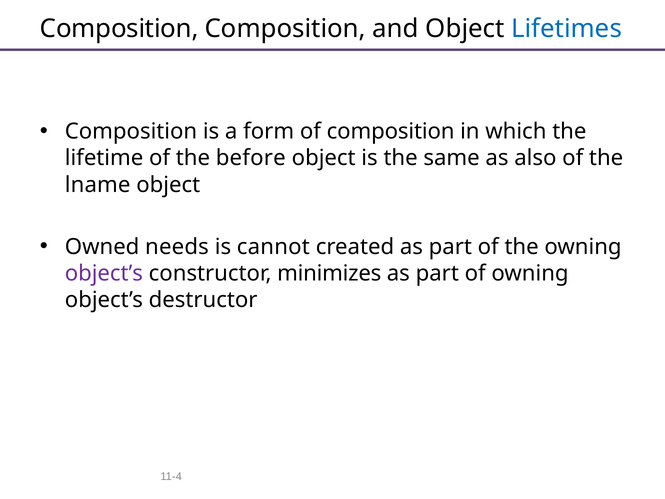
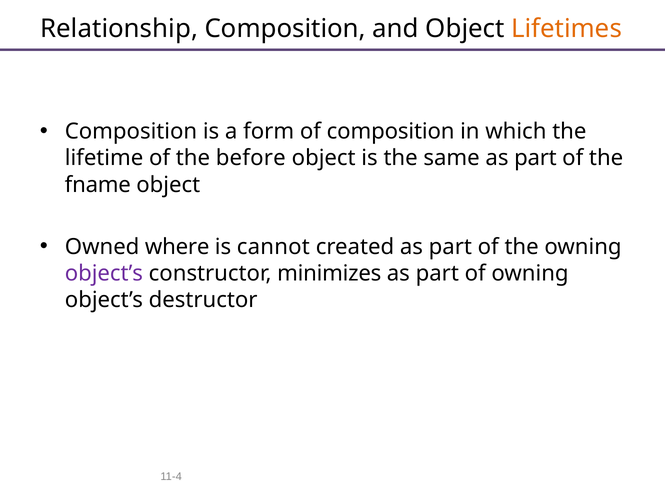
Composition at (119, 29): Composition -> Relationship
Lifetimes colour: blue -> orange
same as also: also -> part
lname: lname -> fname
needs: needs -> where
